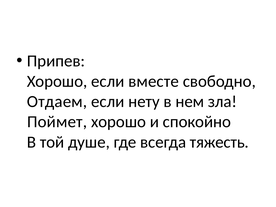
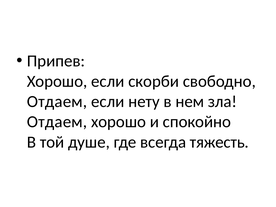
вместе: вместе -> скорби
Поймет at (57, 122): Поймет -> Отдаем
